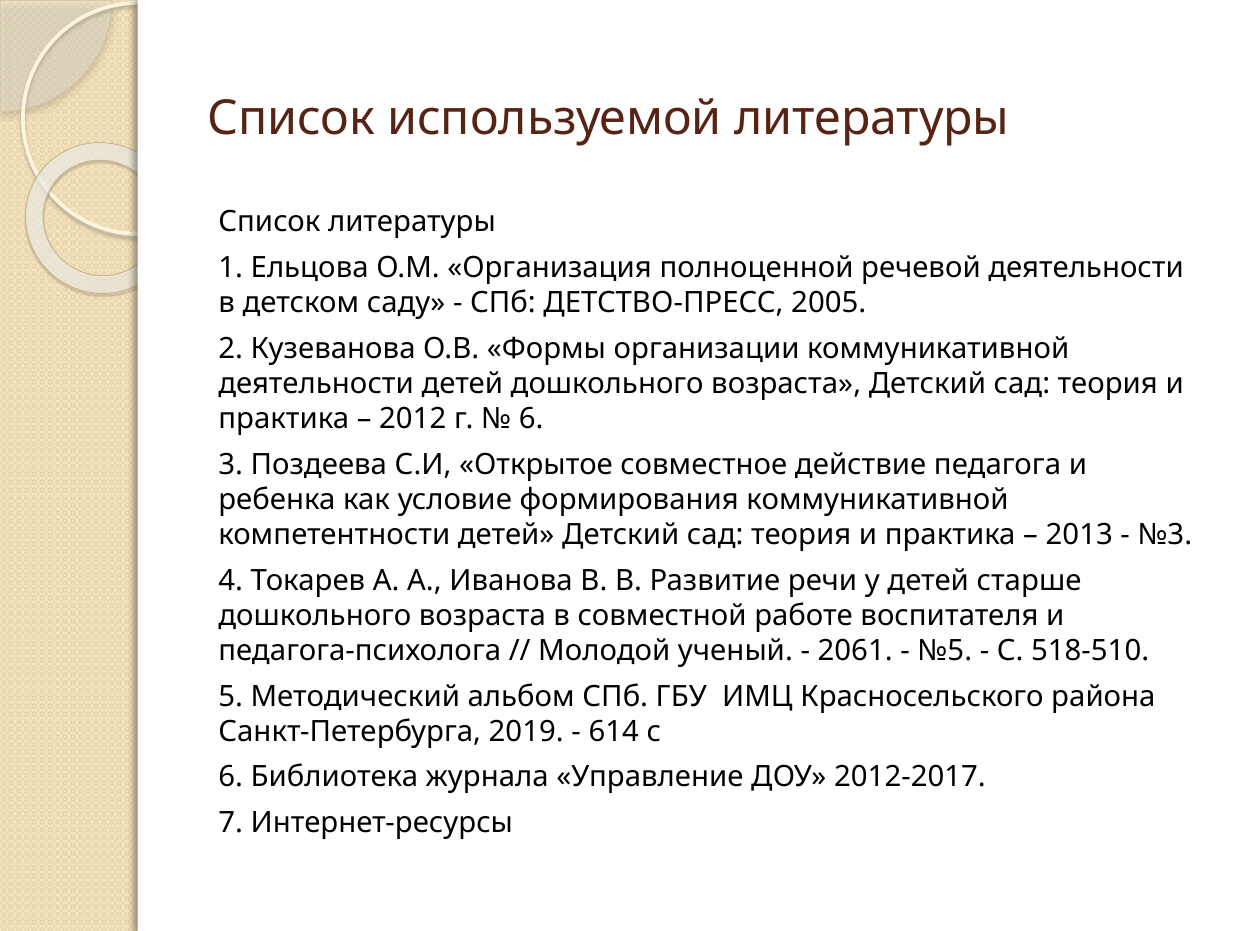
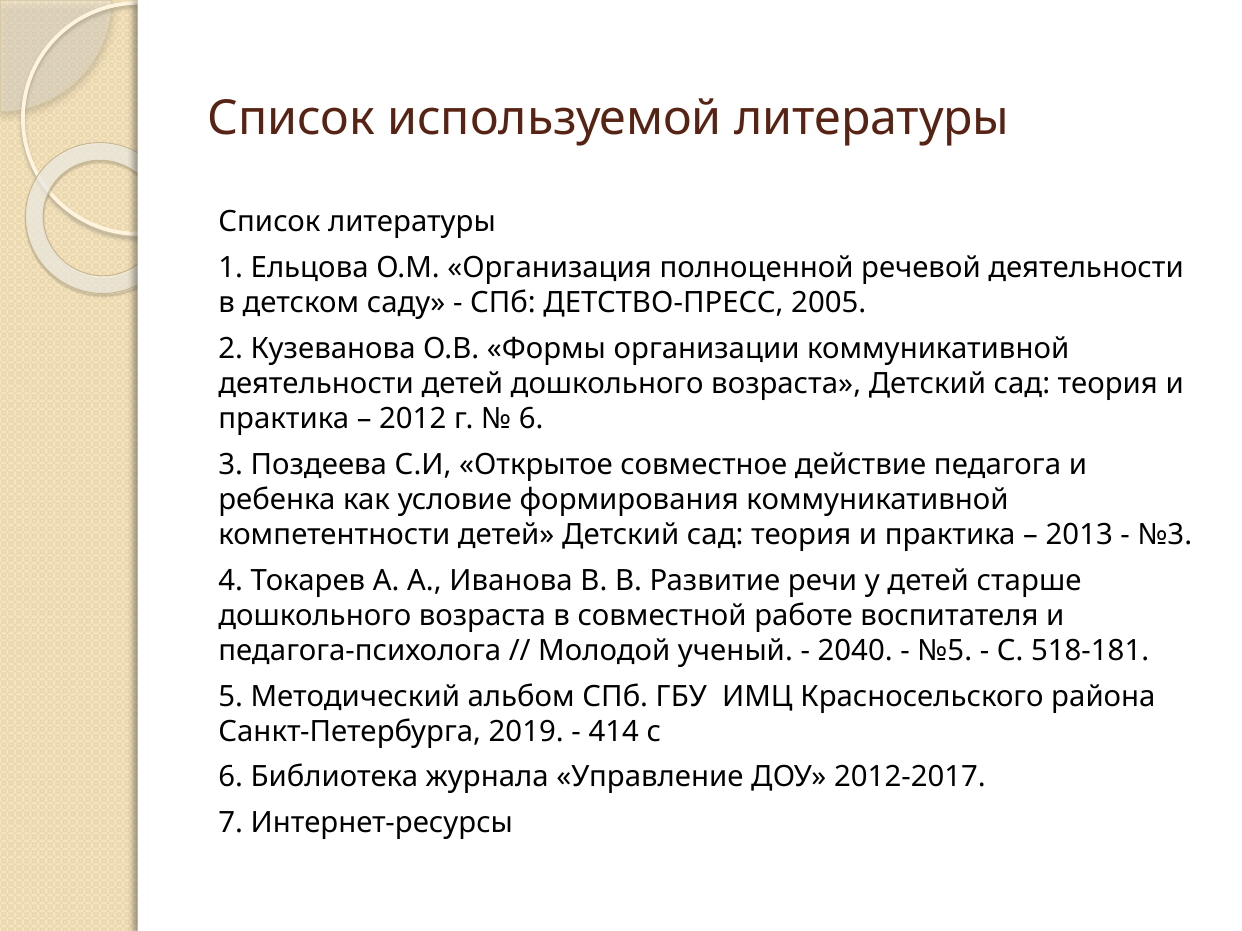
2061: 2061 -> 2040
518-510: 518-510 -> 518-181
614: 614 -> 414
